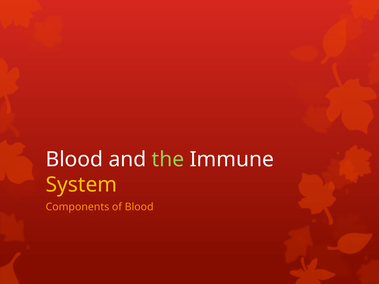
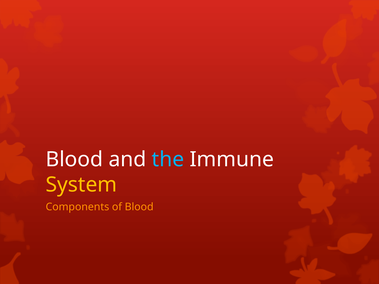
the colour: light green -> light blue
